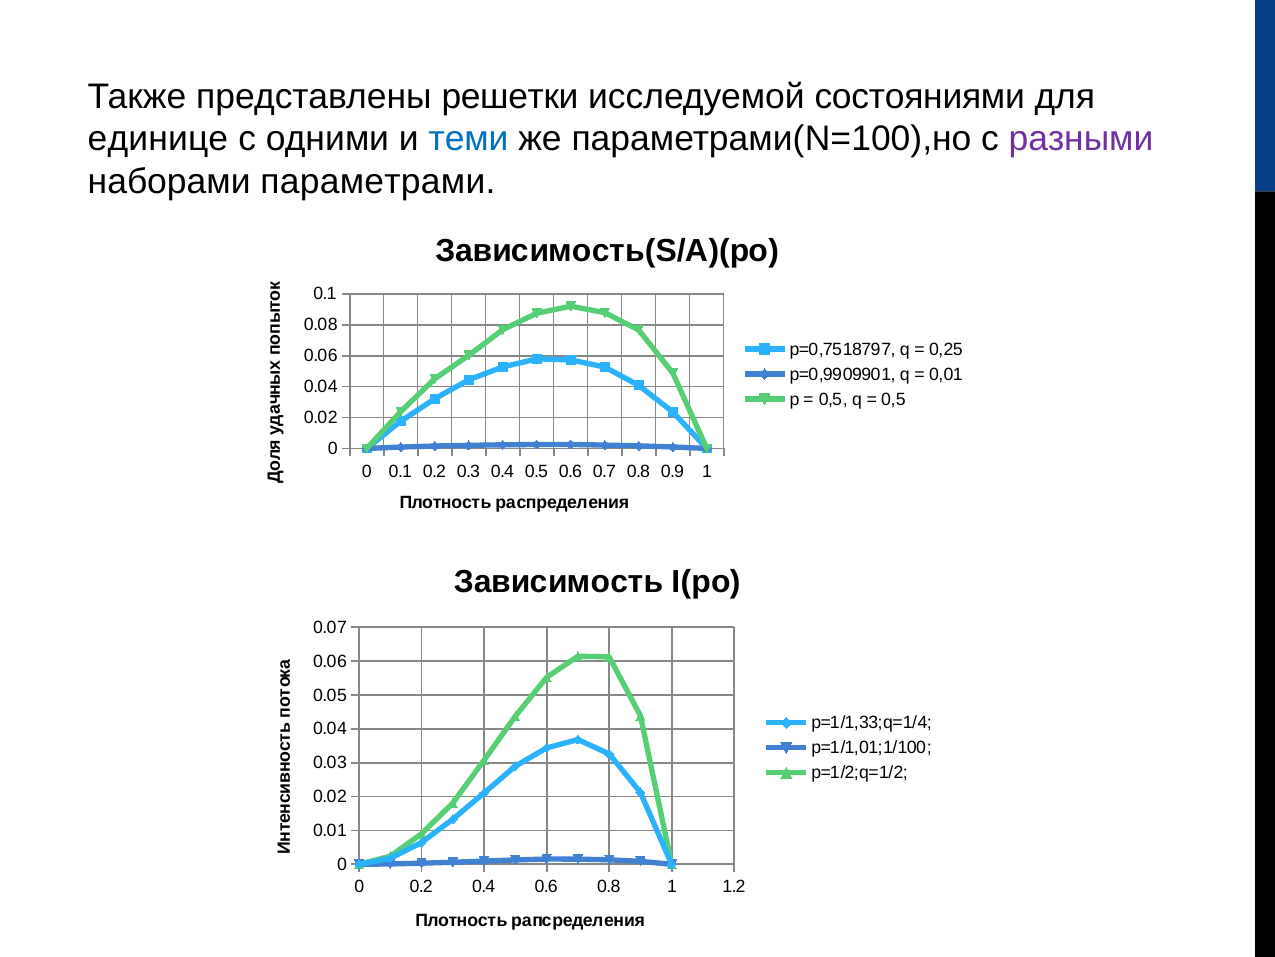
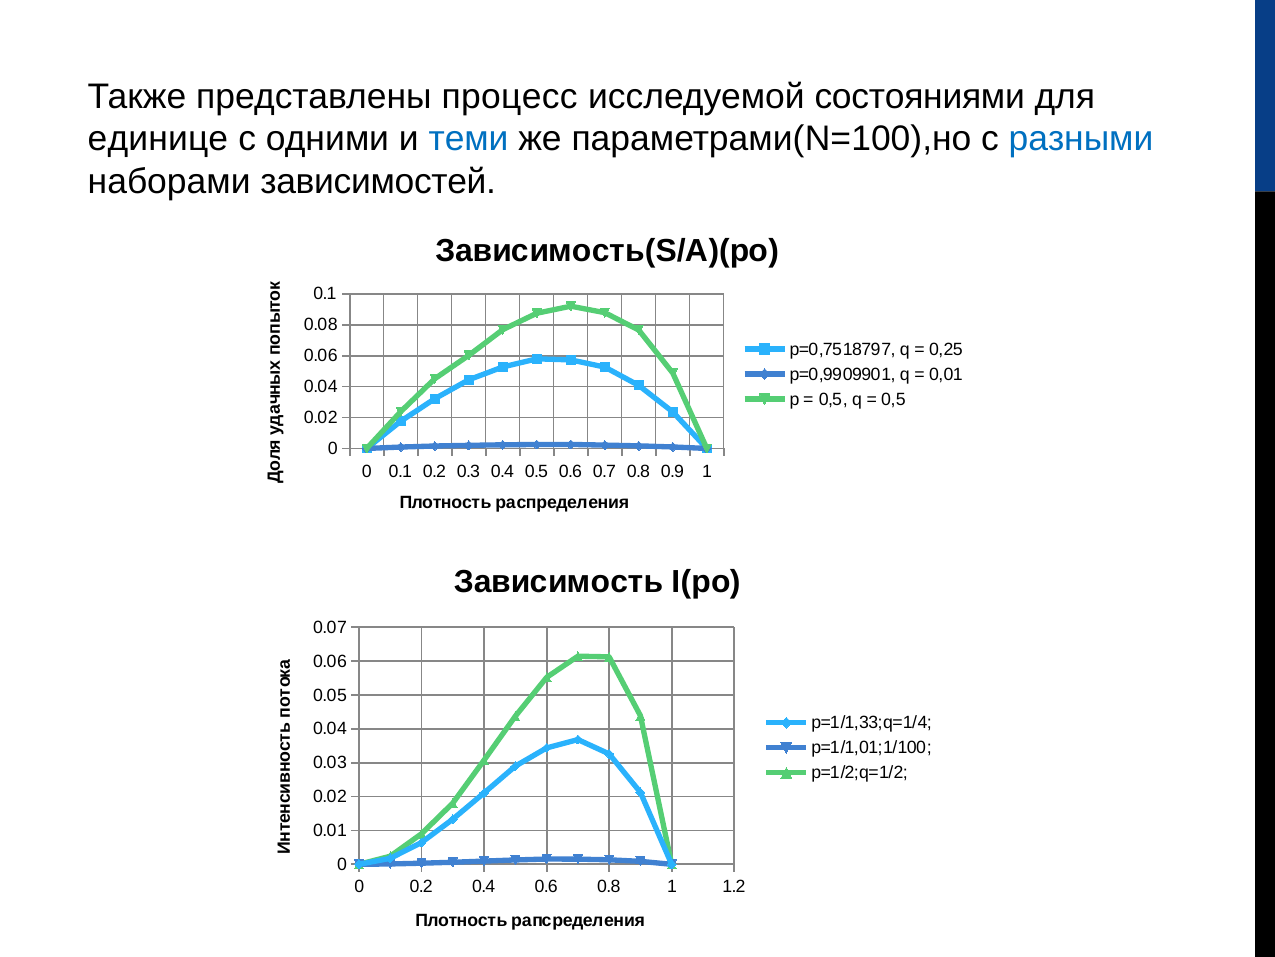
решетки: решетки -> процесс
разными colour: purple -> blue
параметрами: параметрами -> зависимостей
